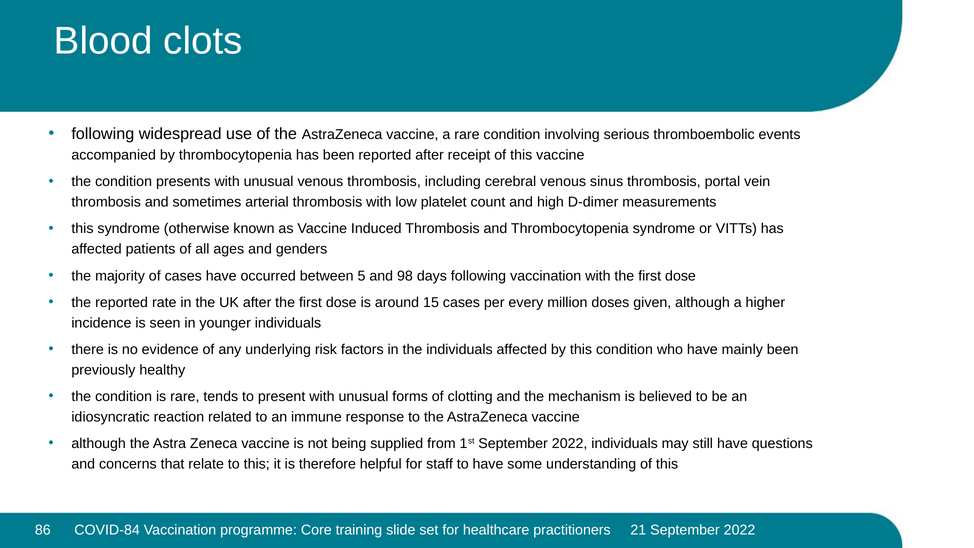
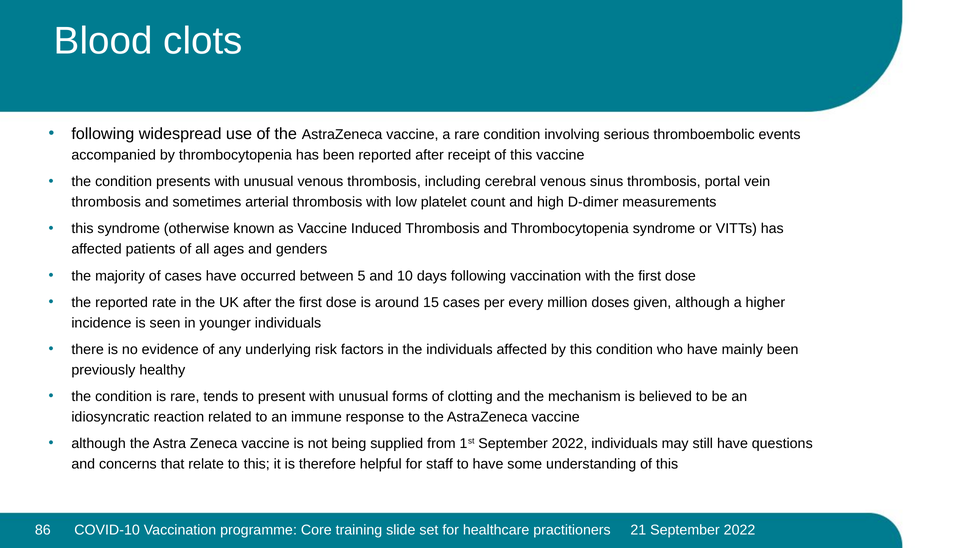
98: 98 -> 10
COVID-84: COVID-84 -> COVID-10
